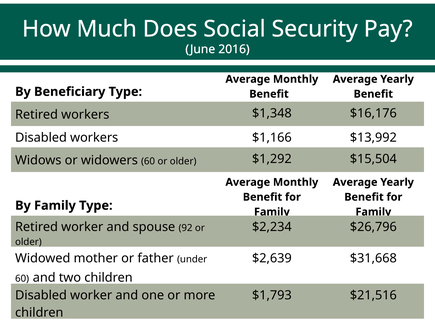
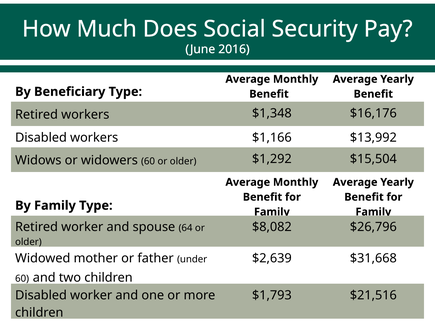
92: 92 -> 64
$2,234: $2,234 -> $8,082
